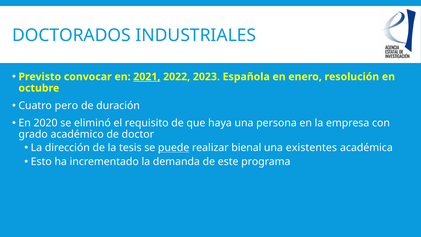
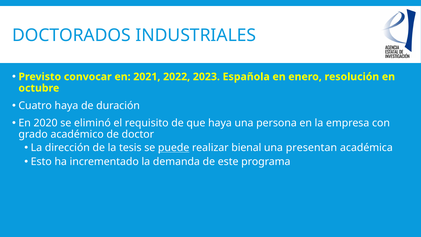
2021 underline: present -> none
Cuatro pero: pero -> haya
existentes: existentes -> presentan
